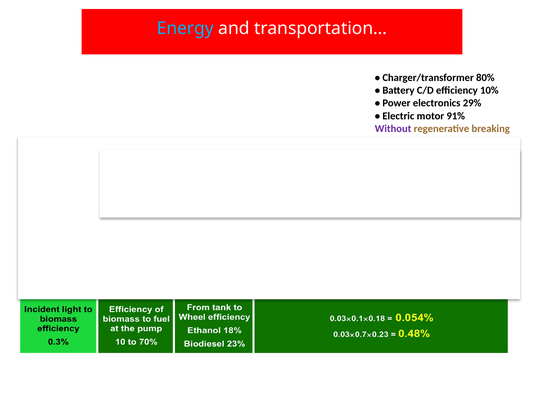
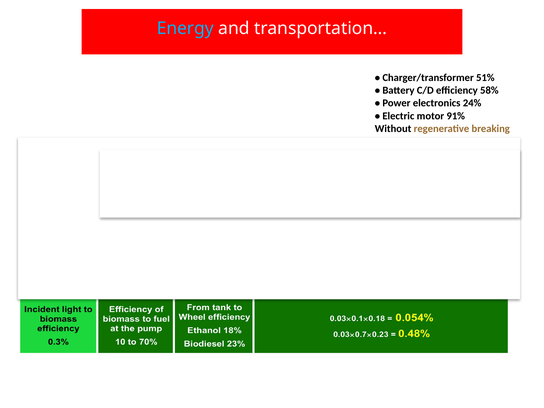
80%: 80% -> 51%
10%: 10% -> 58%
29%: 29% -> 24%
Without colour: purple -> black
